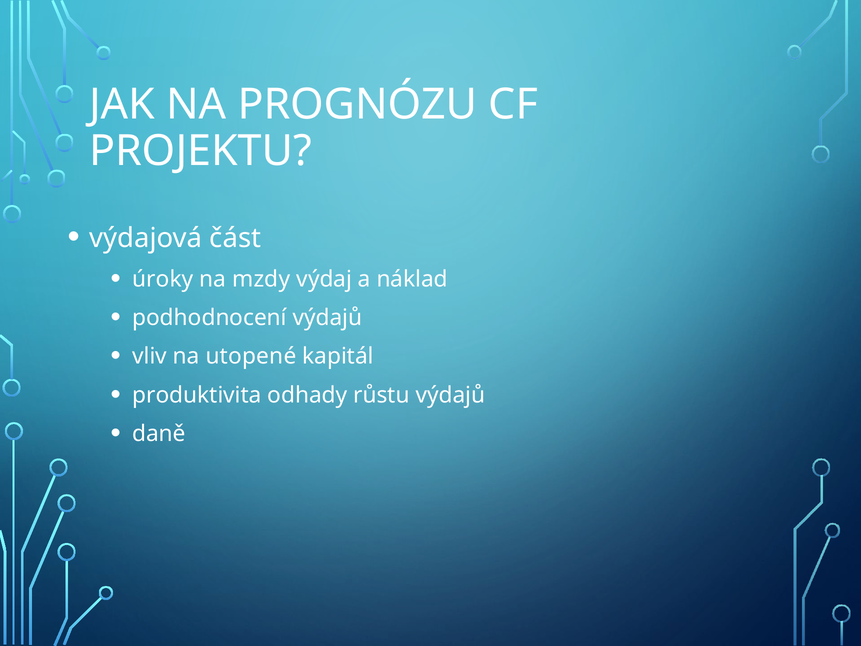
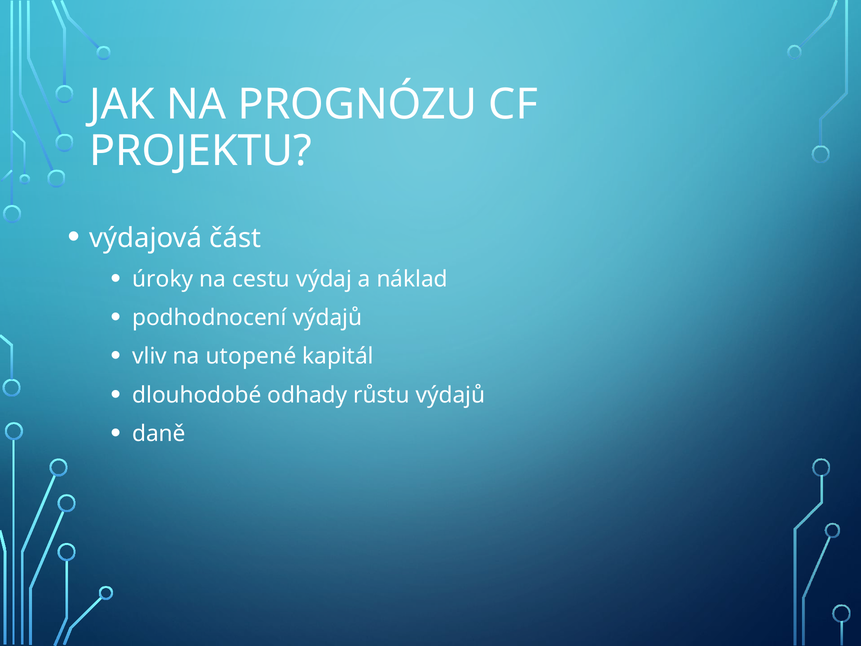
mzdy: mzdy -> cestu
produktivita: produktivita -> dlouhodobé
